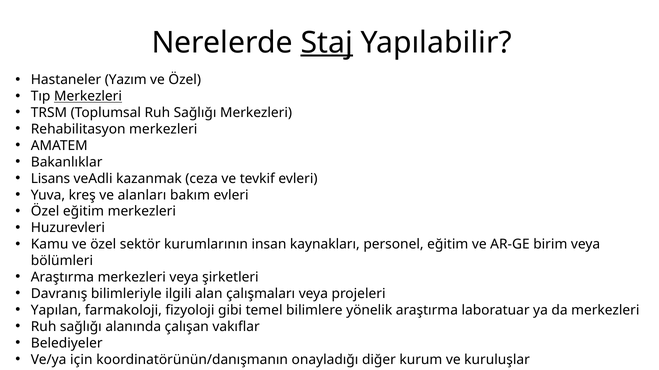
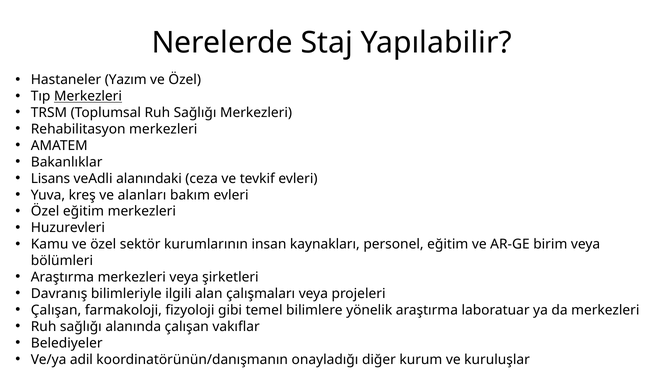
Staj underline: present -> none
kazanmak: kazanmak -> alanındaki
Yapılan at (56, 311): Yapılan -> Çalışan
için: için -> adil
